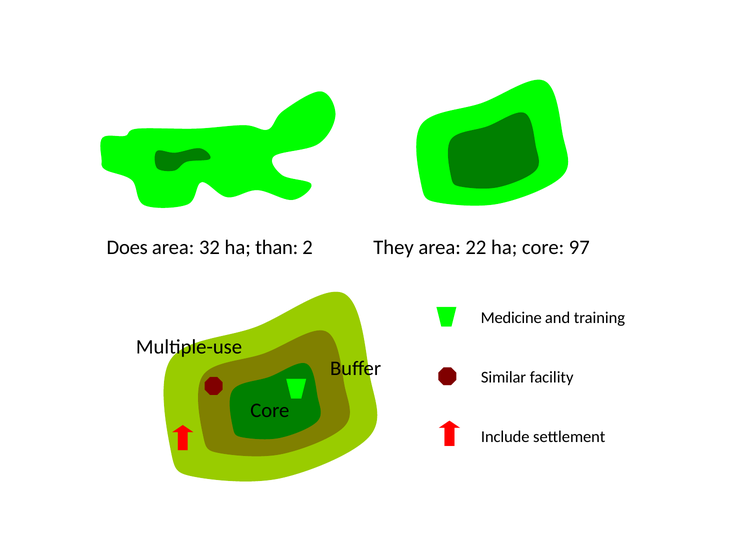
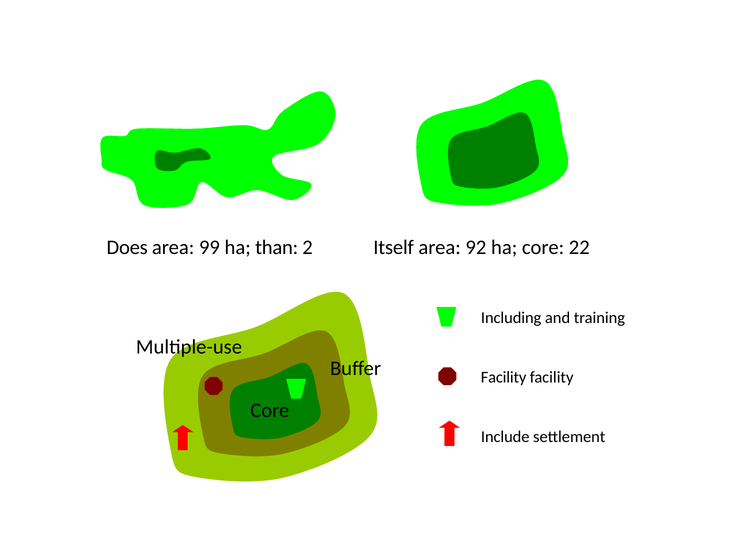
32: 32 -> 99
They: They -> Itself
22: 22 -> 92
97: 97 -> 22
Medicine: Medicine -> Including
Similar at (504, 377): Similar -> Facility
